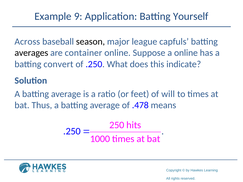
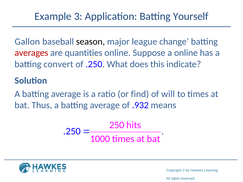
9: 9 -> 3
Across: Across -> Gallon
capfuls: capfuls -> change
averages colour: black -> red
container: container -> quantities
feet: feet -> find
.478: .478 -> .932
